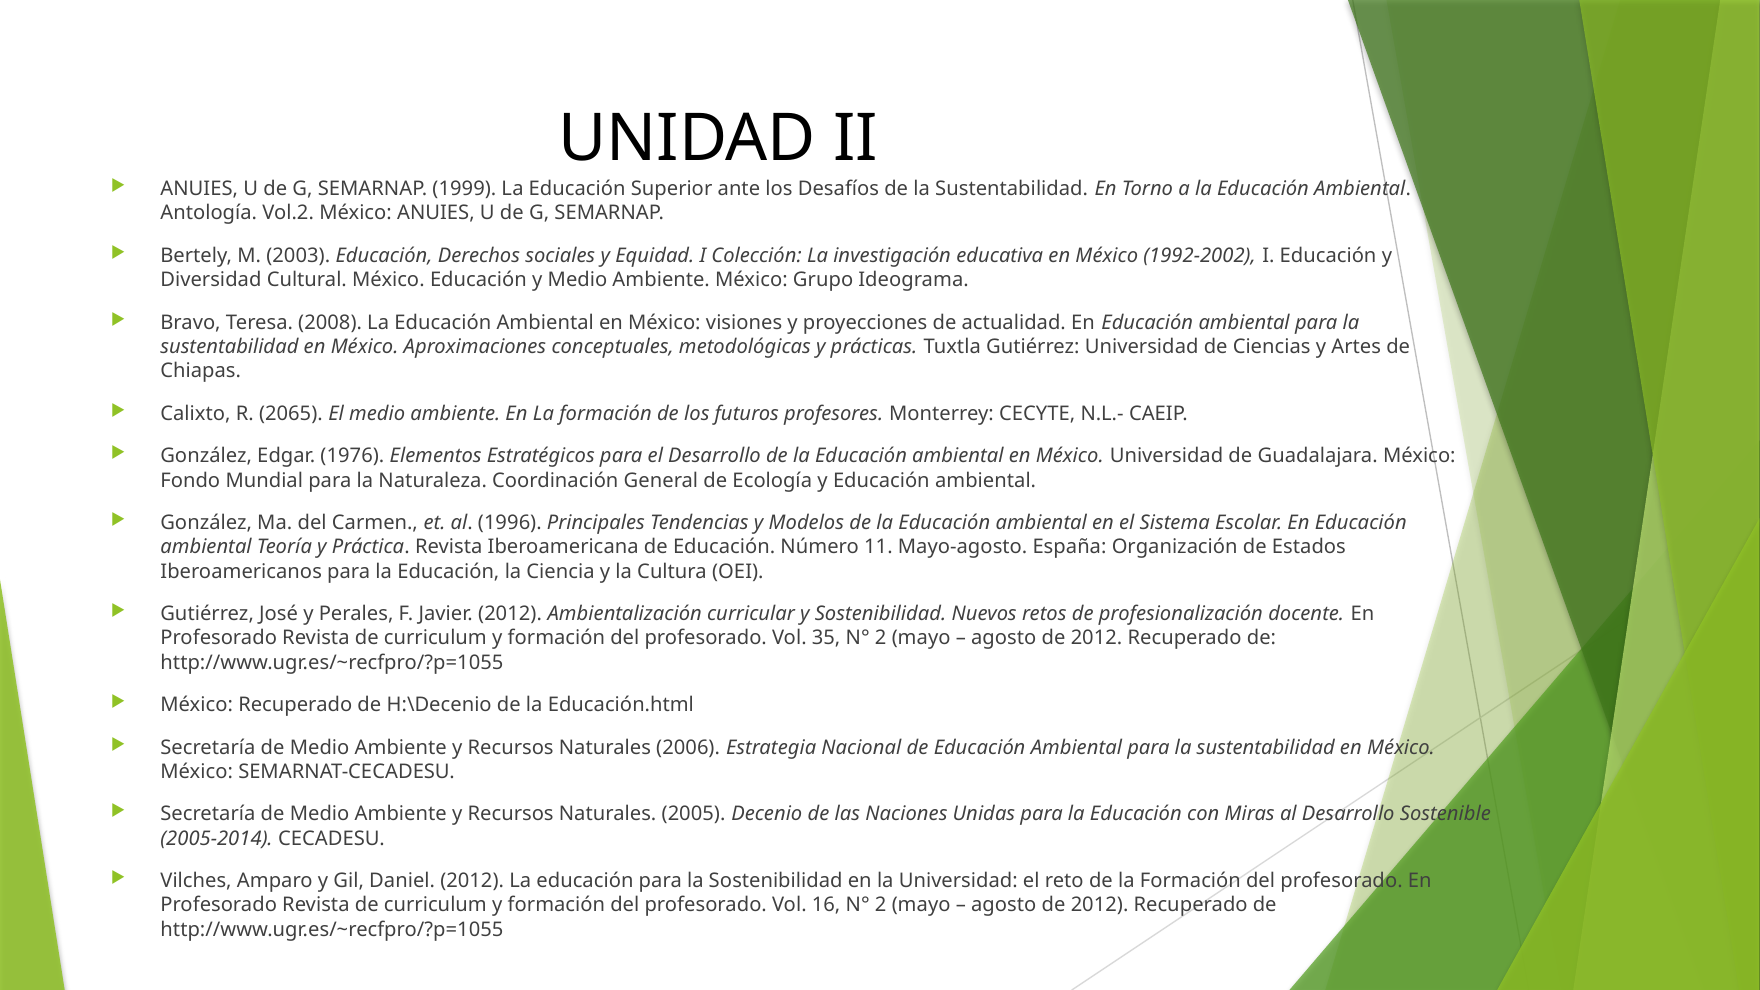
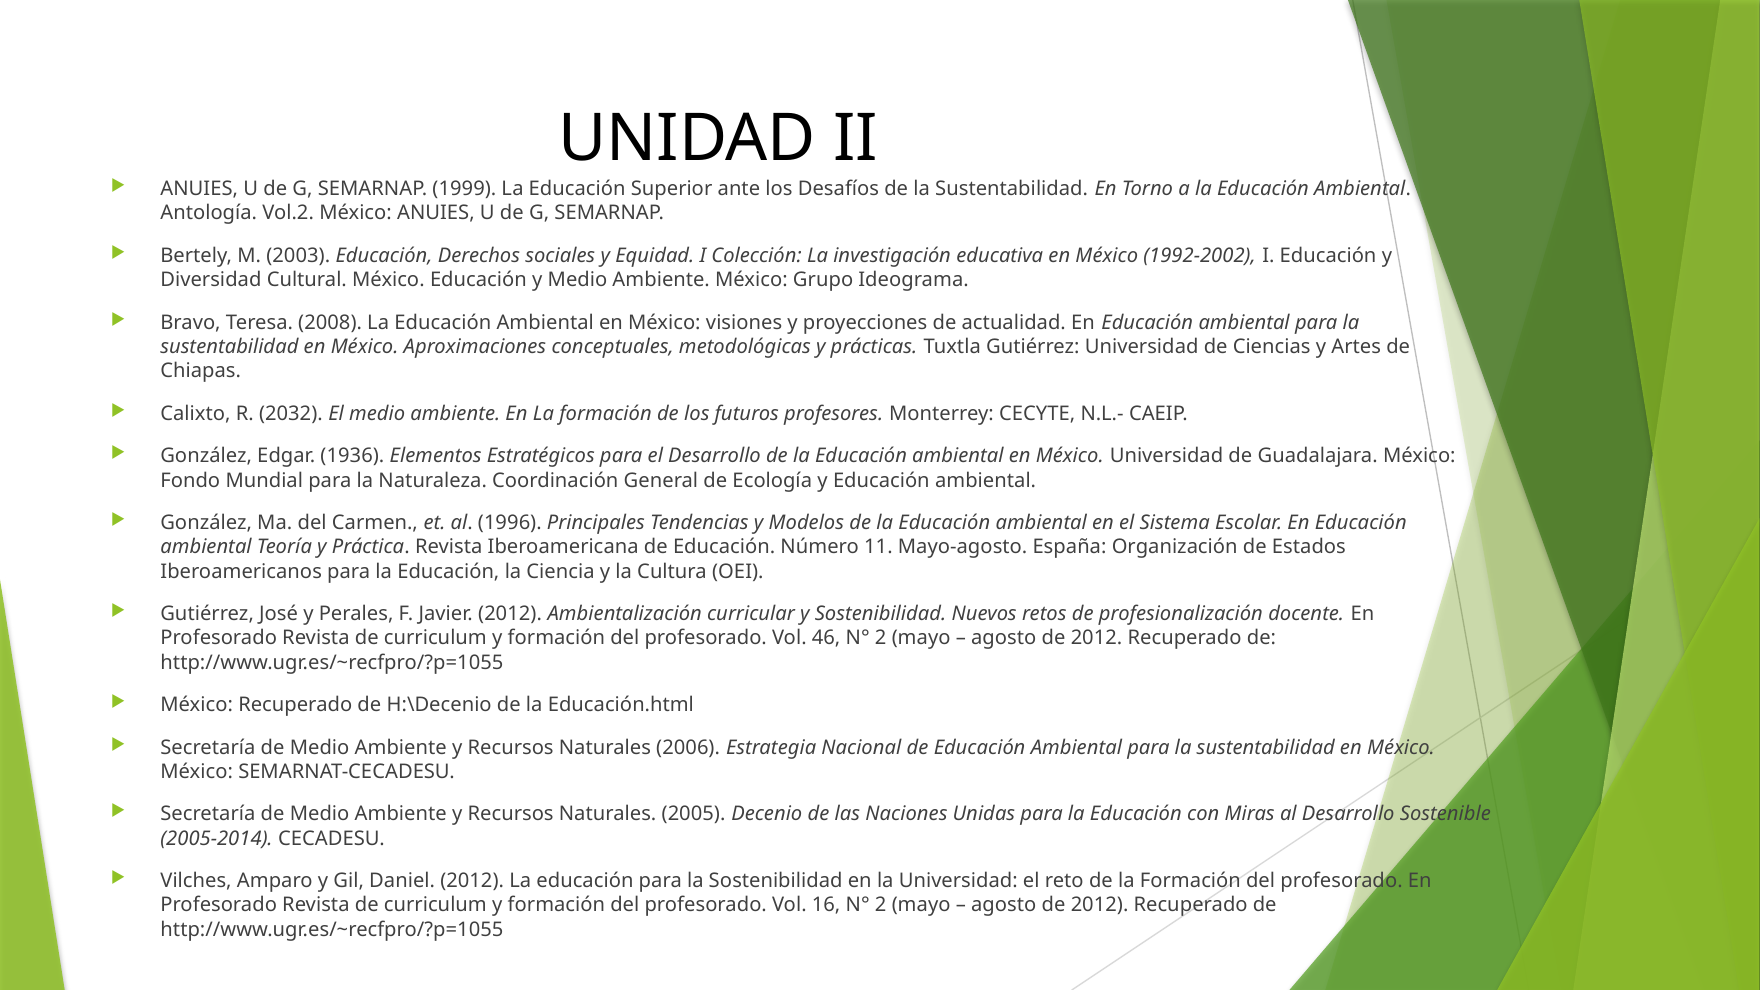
2065: 2065 -> 2032
1976: 1976 -> 1936
35: 35 -> 46
